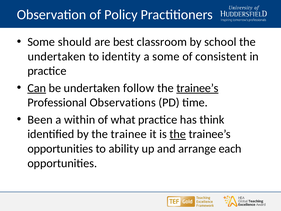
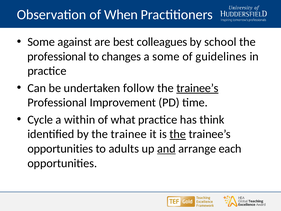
Policy: Policy -> When
should: should -> against
classroom: classroom -> colleagues
undertaken at (57, 56): undertaken -> professional
identity: identity -> changes
consistent: consistent -> guidelines
Can underline: present -> none
Observations: Observations -> Improvement
Been: Been -> Cycle
ability: ability -> adults
and underline: none -> present
